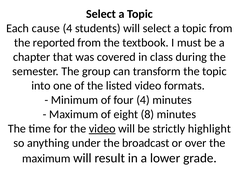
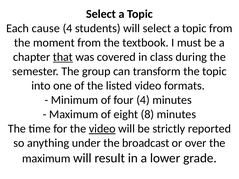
reported: reported -> moment
that underline: none -> present
highlight: highlight -> reported
